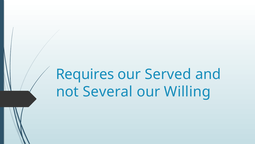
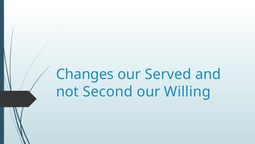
Requires: Requires -> Changes
Several: Several -> Second
